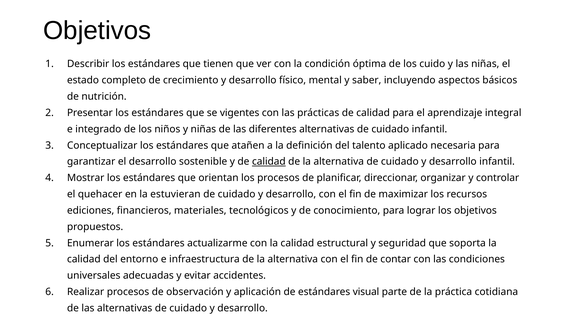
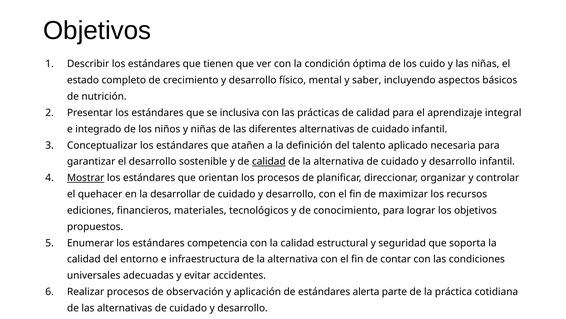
vigentes: vigentes -> inclusiva
Mostrar underline: none -> present
estuvieran: estuvieran -> desarrollar
actualizarme: actualizarme -> competencia
visual: visual -> alerta
